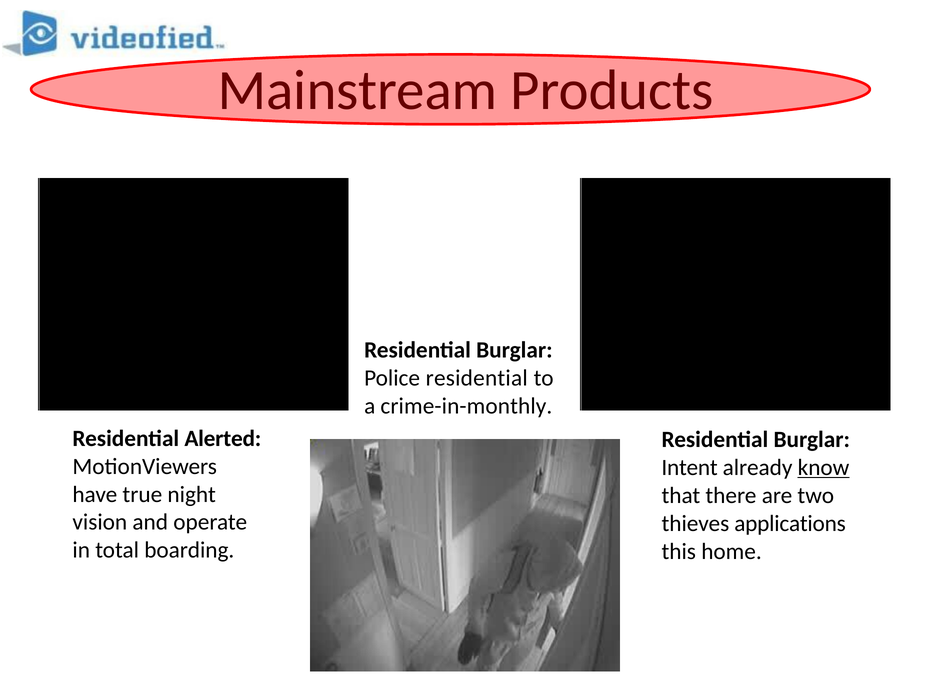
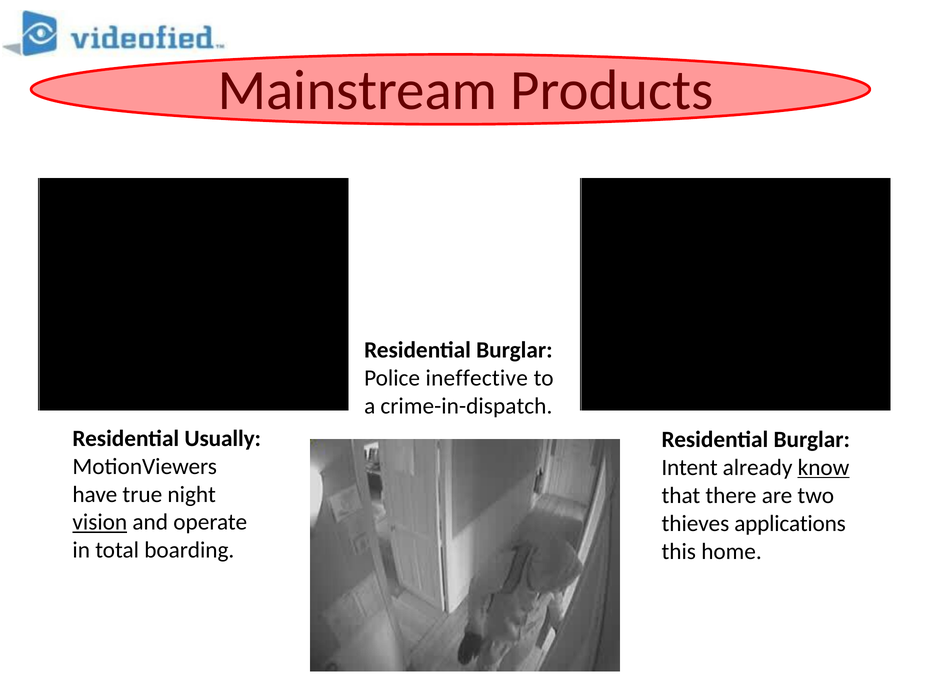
Police residential: residential -> ineffective
crime-in-monthly: crime-in-monthly -> crime-in-dispatch
Alerted: Alerted -> Usually
vision underline: none -> present
